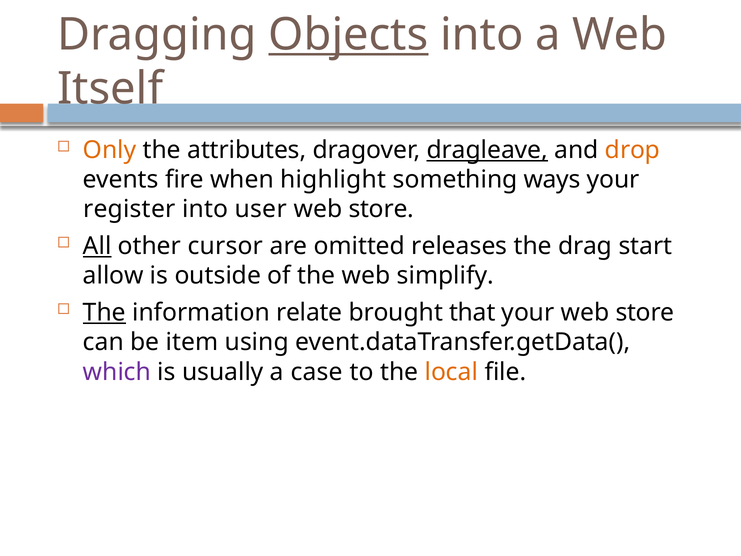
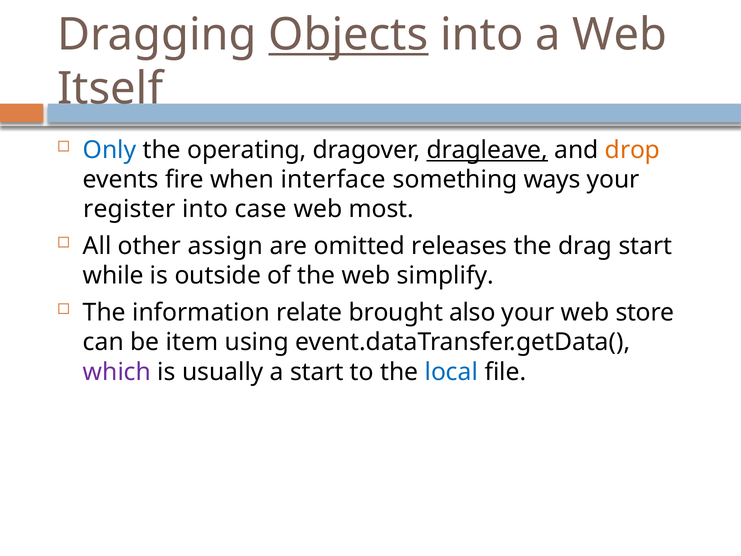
Only colour: orange -> blue
attributes: attributes -> operating
highlight: highlight -> interface
user: user -> case
store at (381, 209): store -> most
All underline: present -> none
cursor: cursor -> assign
allow: allow -> while
The at (104, 313) underline: present -> none
that: that -> also
a case: case -> start
local colour: orange -> blue
